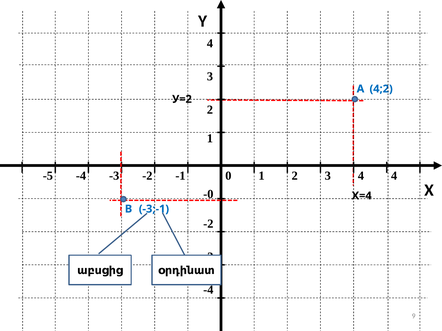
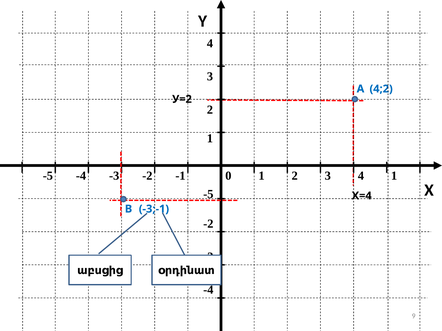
4 4: 4 -> 1
-0 at (208, 195): -0 -> -5
